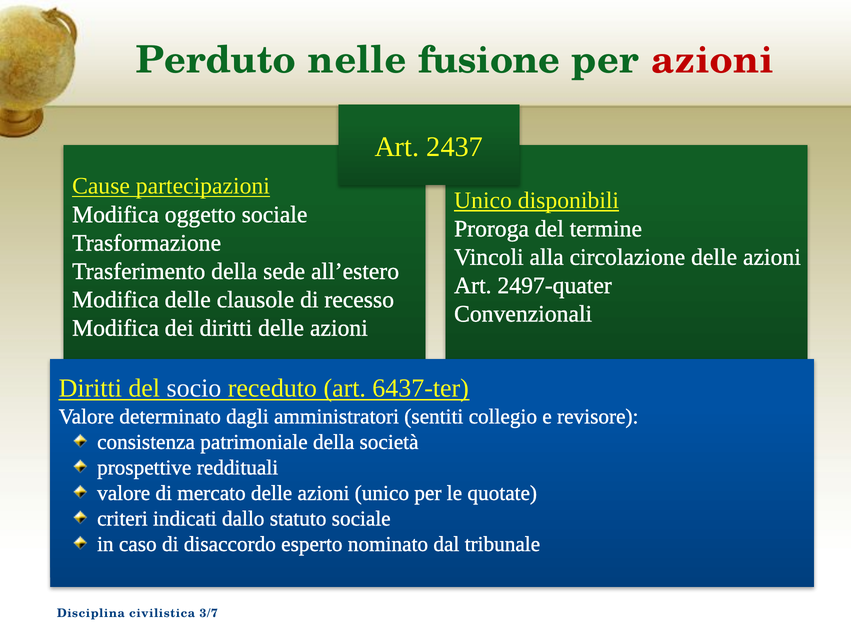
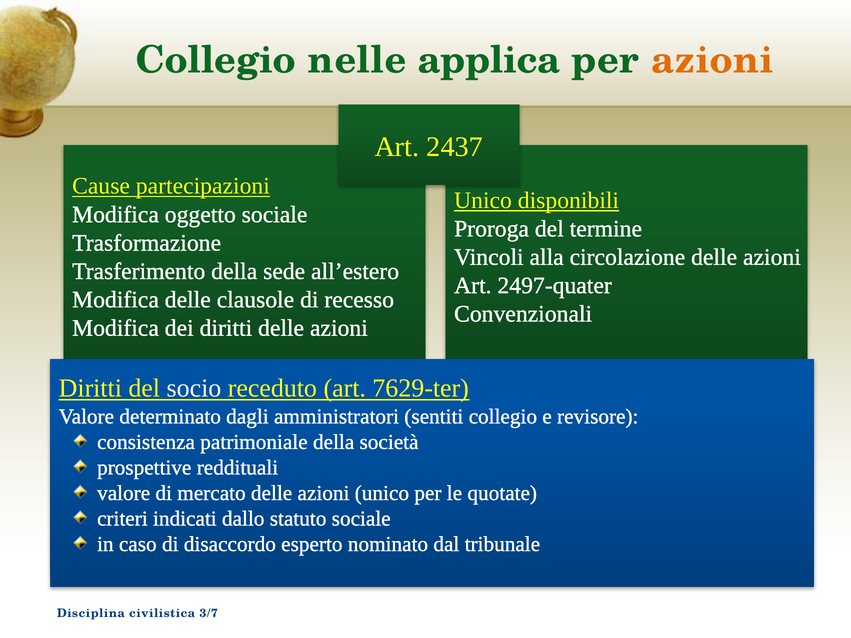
Perduto at (216, 60): Perduto -> Collegio
fusione: fusione -> applica
azioni at (713, 60) colour: red -> orange
6437-ter: 6437-ter -> 7629-ter
